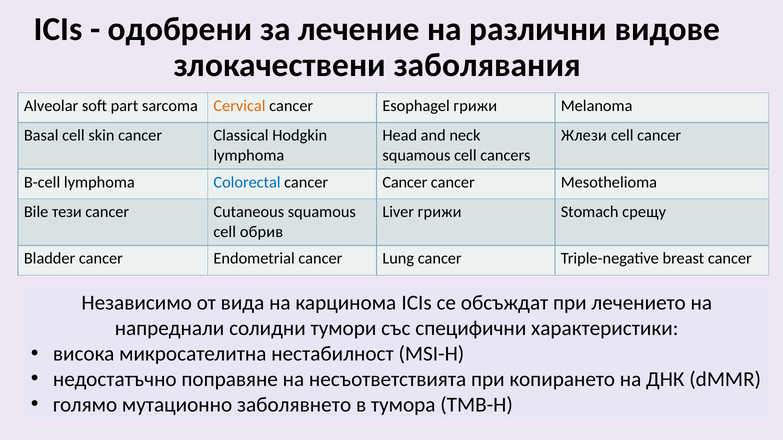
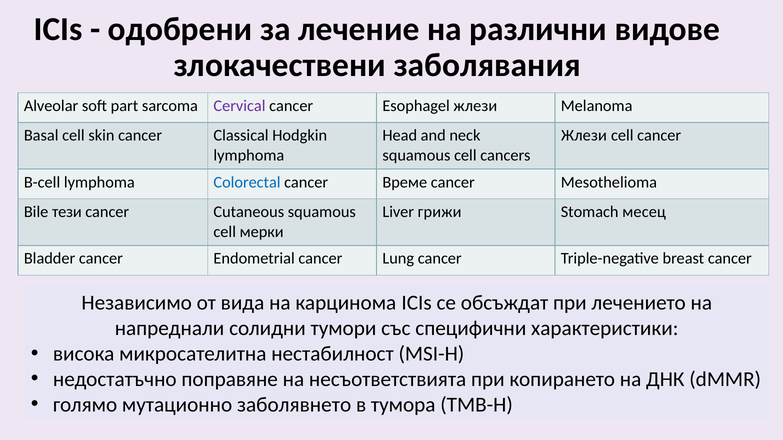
Cervical colour: orange -> purple
Esophagel грижи: грижи -> жлези
Cancer at (405, 182): Cancer -> Време
срещу: срещу -> месец
обрив: обрив -> мерки
